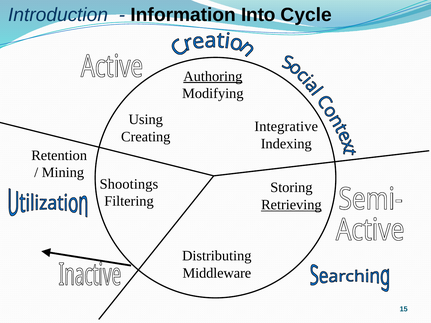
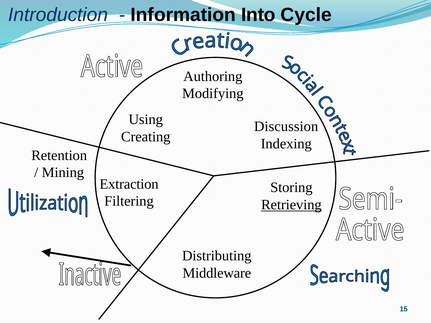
Authoring underline: present -> none
Integrative: Integrative -> Discussion
Shootings: Shootings -> Extraction
